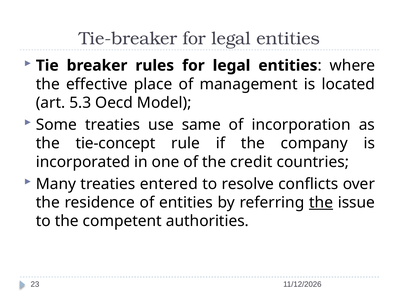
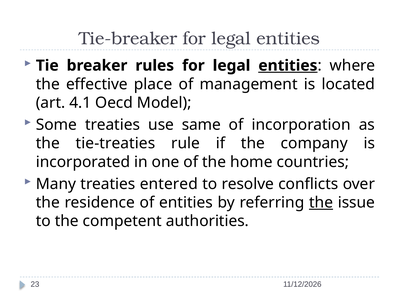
entities at (288, 66) underline: none -> present
5.3: 5.3 -> 4.1
tie-concept: tie-concept -> tie-treaties
credit: credit -> home
